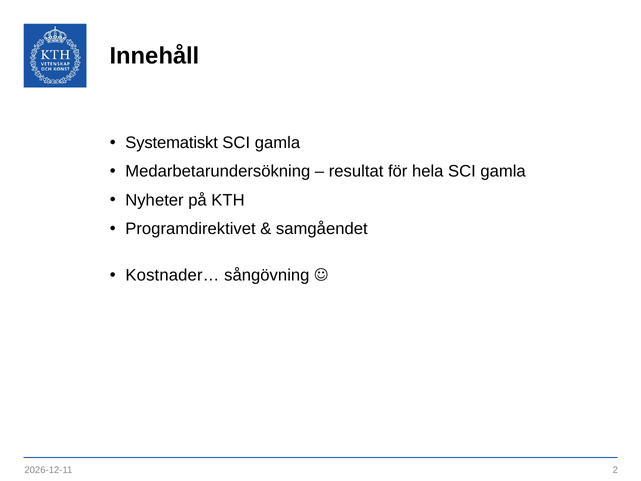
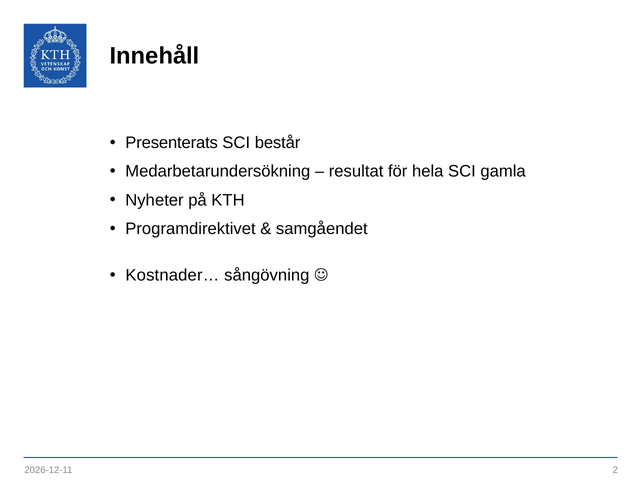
Systematiskt: Systematiskt -> Presenterats
gamla at (277, 143): gamla -> består
